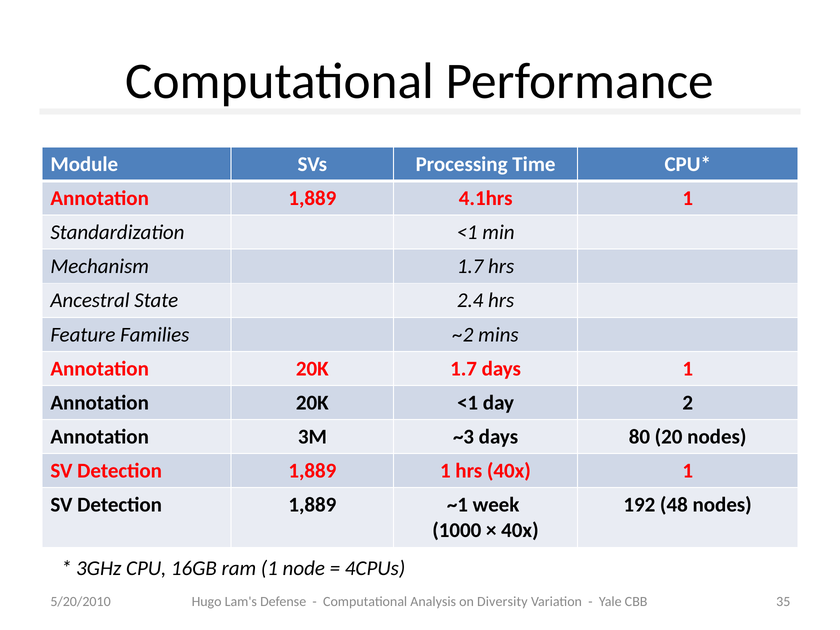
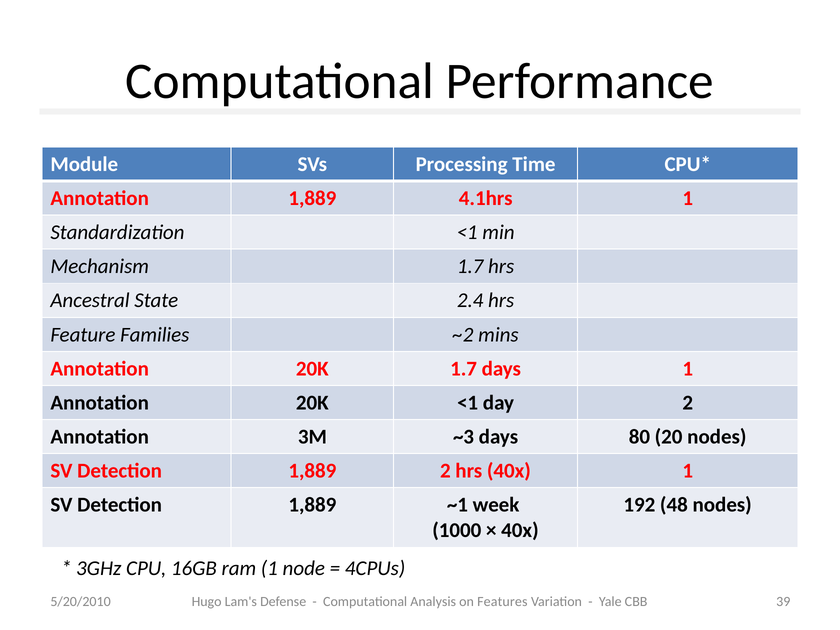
1,889 1: 1 -> 2
Diversity: Diversity -> Features
35: 35 -> 39
